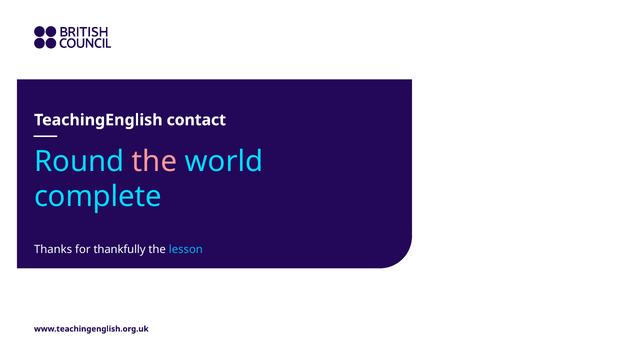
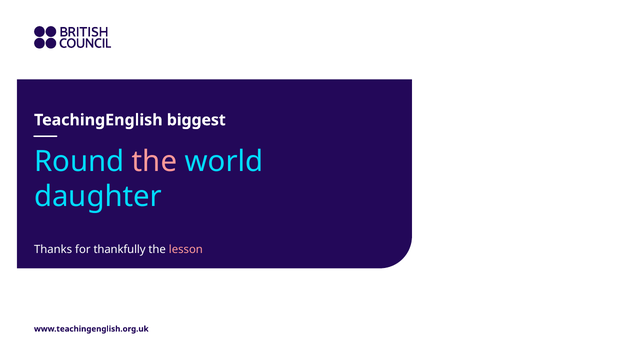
contact: contact -> biggest
complete: complete -> daughter
lesson colour: light blue -> pink
